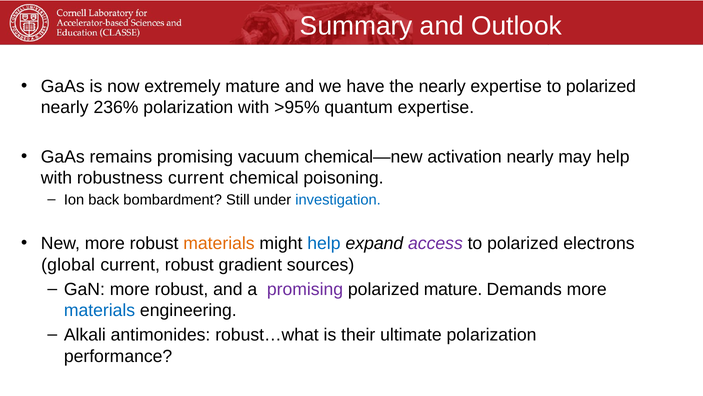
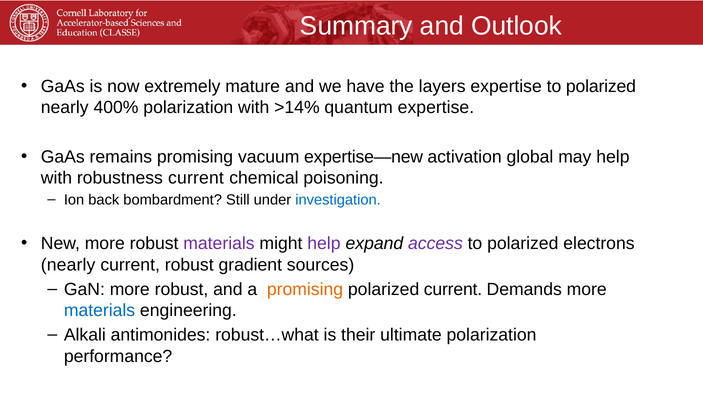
the nearly: nearly -> layers
236%: 236% -> 400%
>95%: >95% -> >14%
chemical—new: chemical—new -> expertise—new
activation nearly: nearly -> global
materials at (219, 243) colour: orange -> purple
help at (324, 243) colour: blue -> purple
global at (68, 264): global -> nearly
promising at (305, 289) colour: purple -> orange
polarized mature: mature -> current
